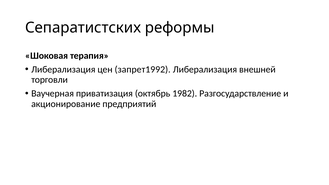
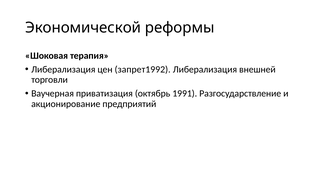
Сепаратистских: Сепаратистских -> Экономической
1982: 1982 -> 1991
